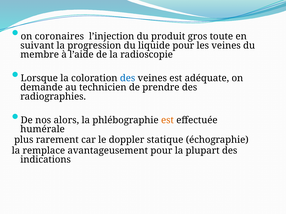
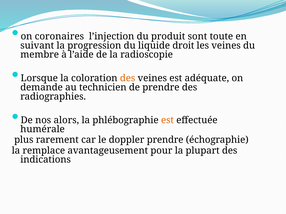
gros: gros -> sont
liquide pour: pour -> droit
des at (128, 78) colour: blue -> orange
doppler statique: statique -> prendre
